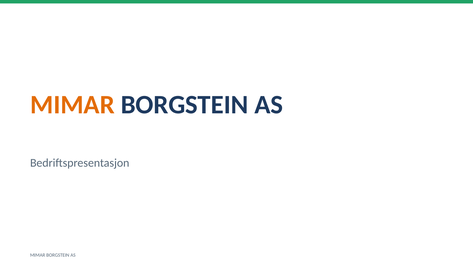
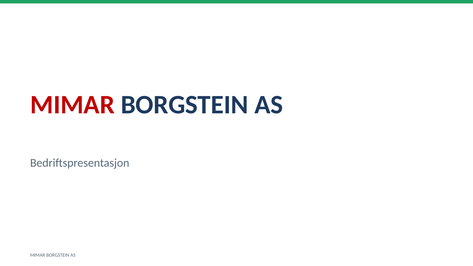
MIMAR at (72, 105) colour: orange -> red
